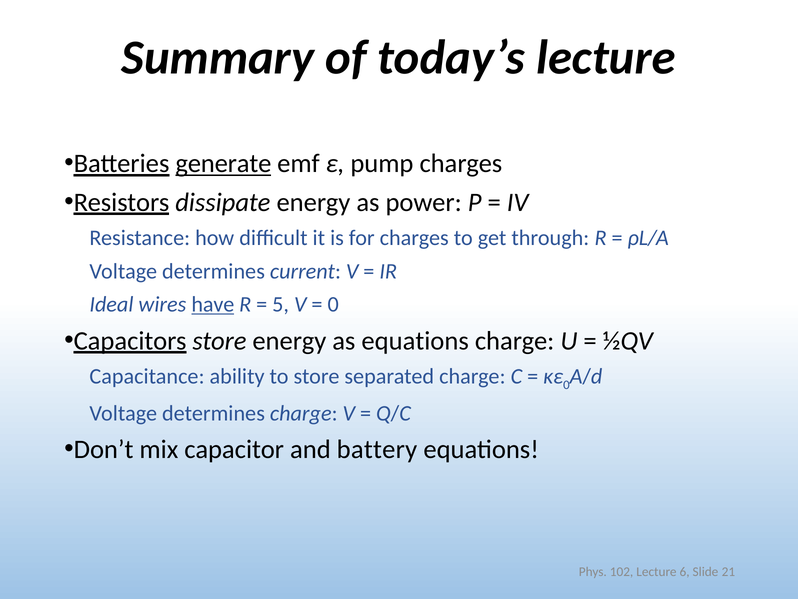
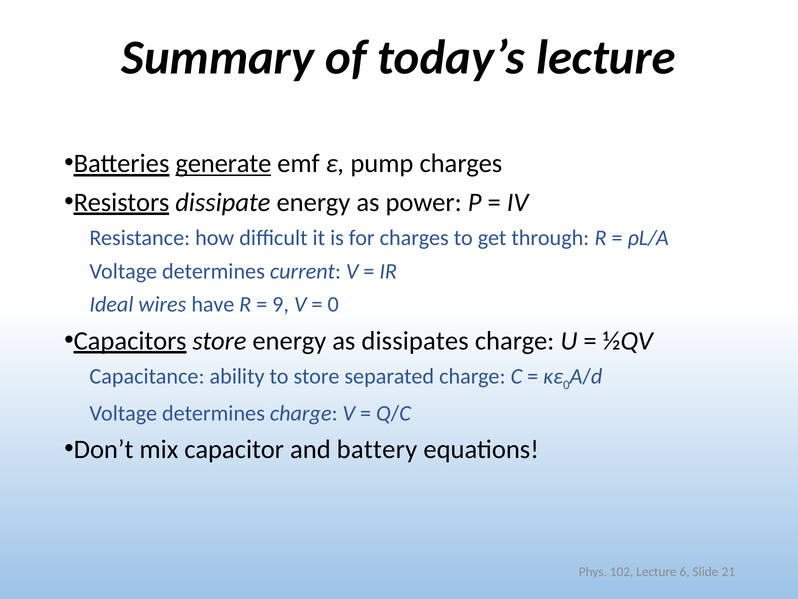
have underline: present -> none
5: 5 -> 9
as equations: equations -> dissipates
